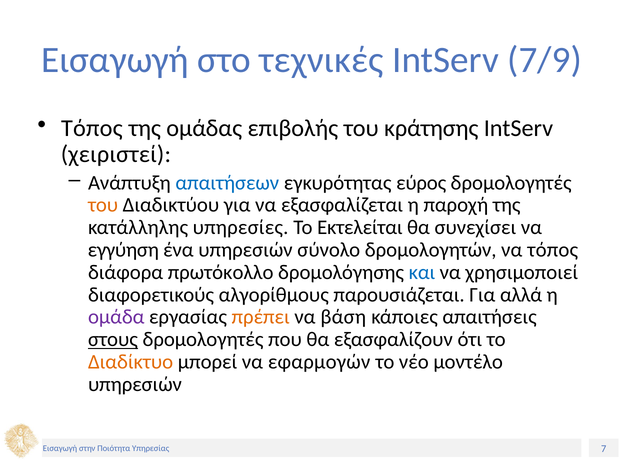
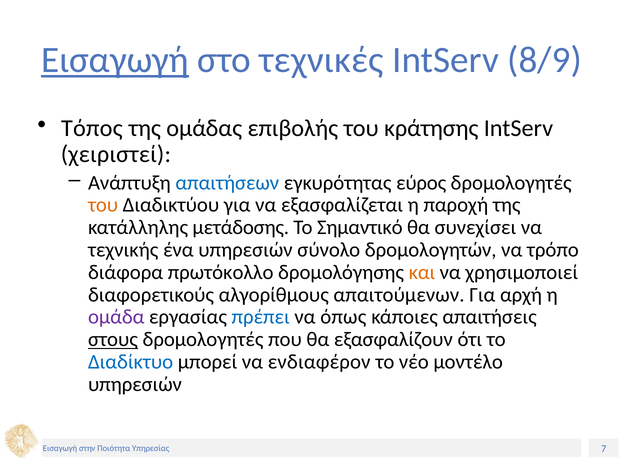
Εισαγωγή at (115, 60) underline: none -> present
7/9: 7/9 -> 8/9
υπηρεσίες: υπηρεσίες -> μετάδοσης
Εκτελείται: Εκτελείται -> Σημαντικό
εγγύηση: εγγύηση -> τεχνικής
να τόπος: τόπος -> τρόπο
και colour: blue -> orange
παρουσιάζεται: παρουσιάζεται -> απαιτούμενων
αλλά: αλλά -> αρχή
πρέπει colour: orange -> blue
βάση: βάση -> όπως
Διαδίκτυο colour: orange -> blue
εφαρμογών: εφαρμογών -> ενδιαφέρον
